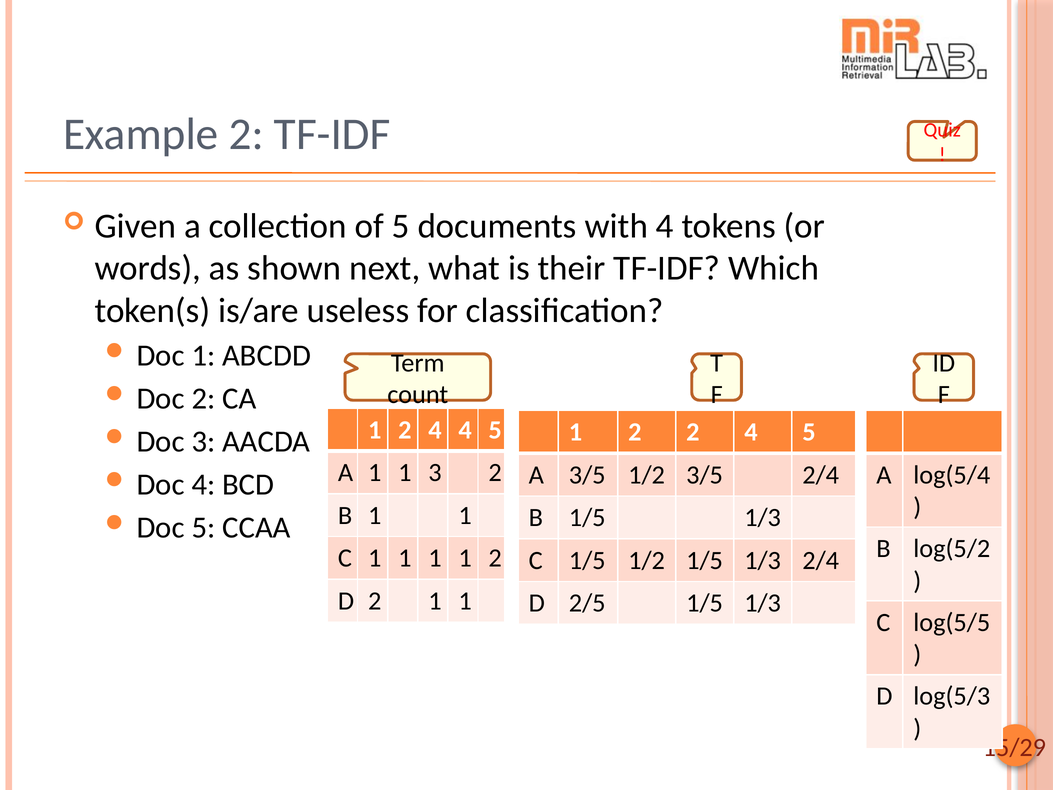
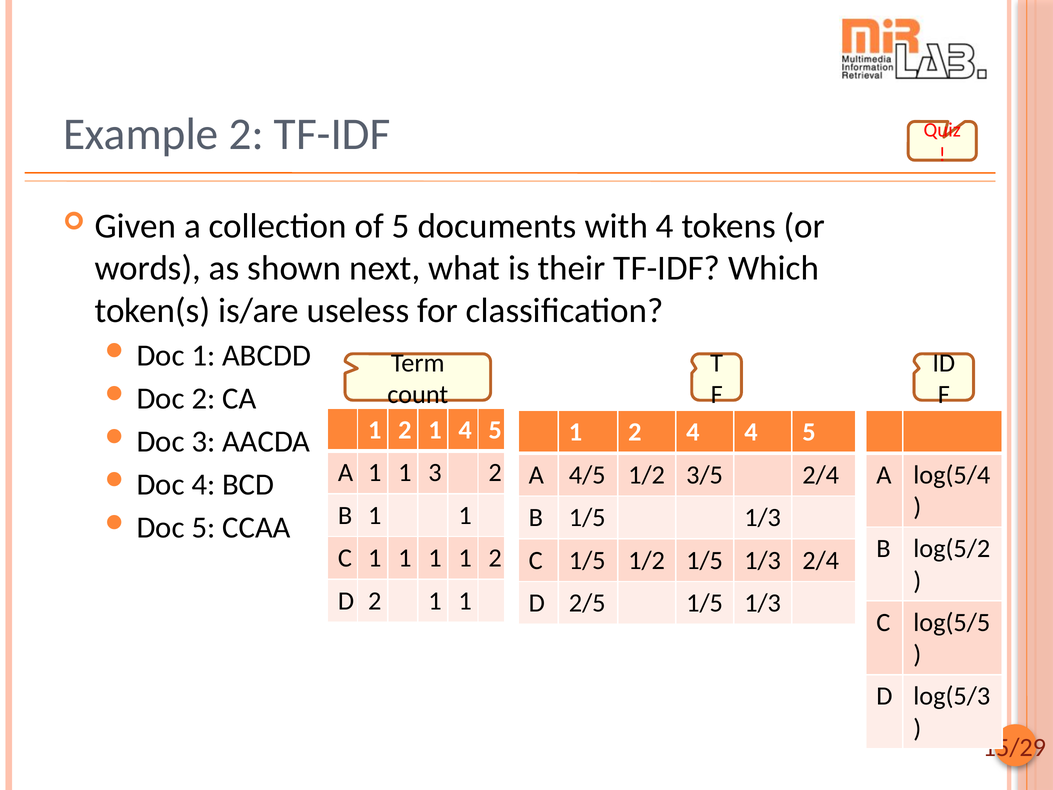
1 2 4: 4 -> 1
2 2: 2 -> 4
A 3/5: 3/5 -> 4/5
